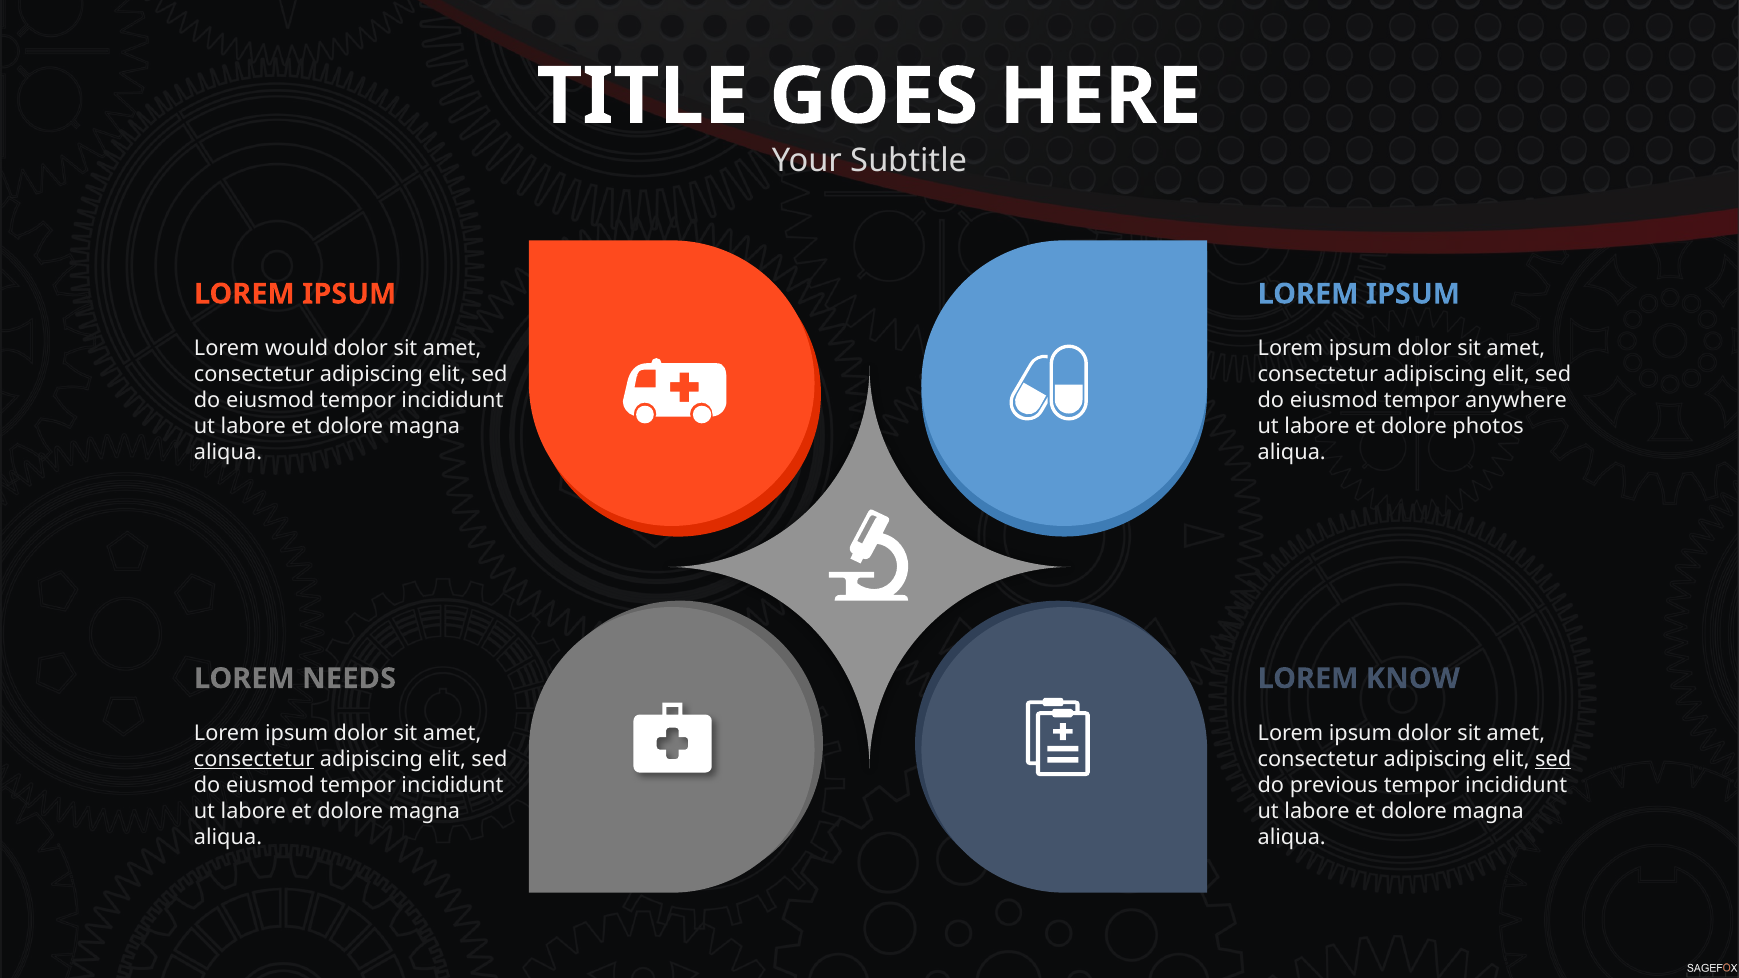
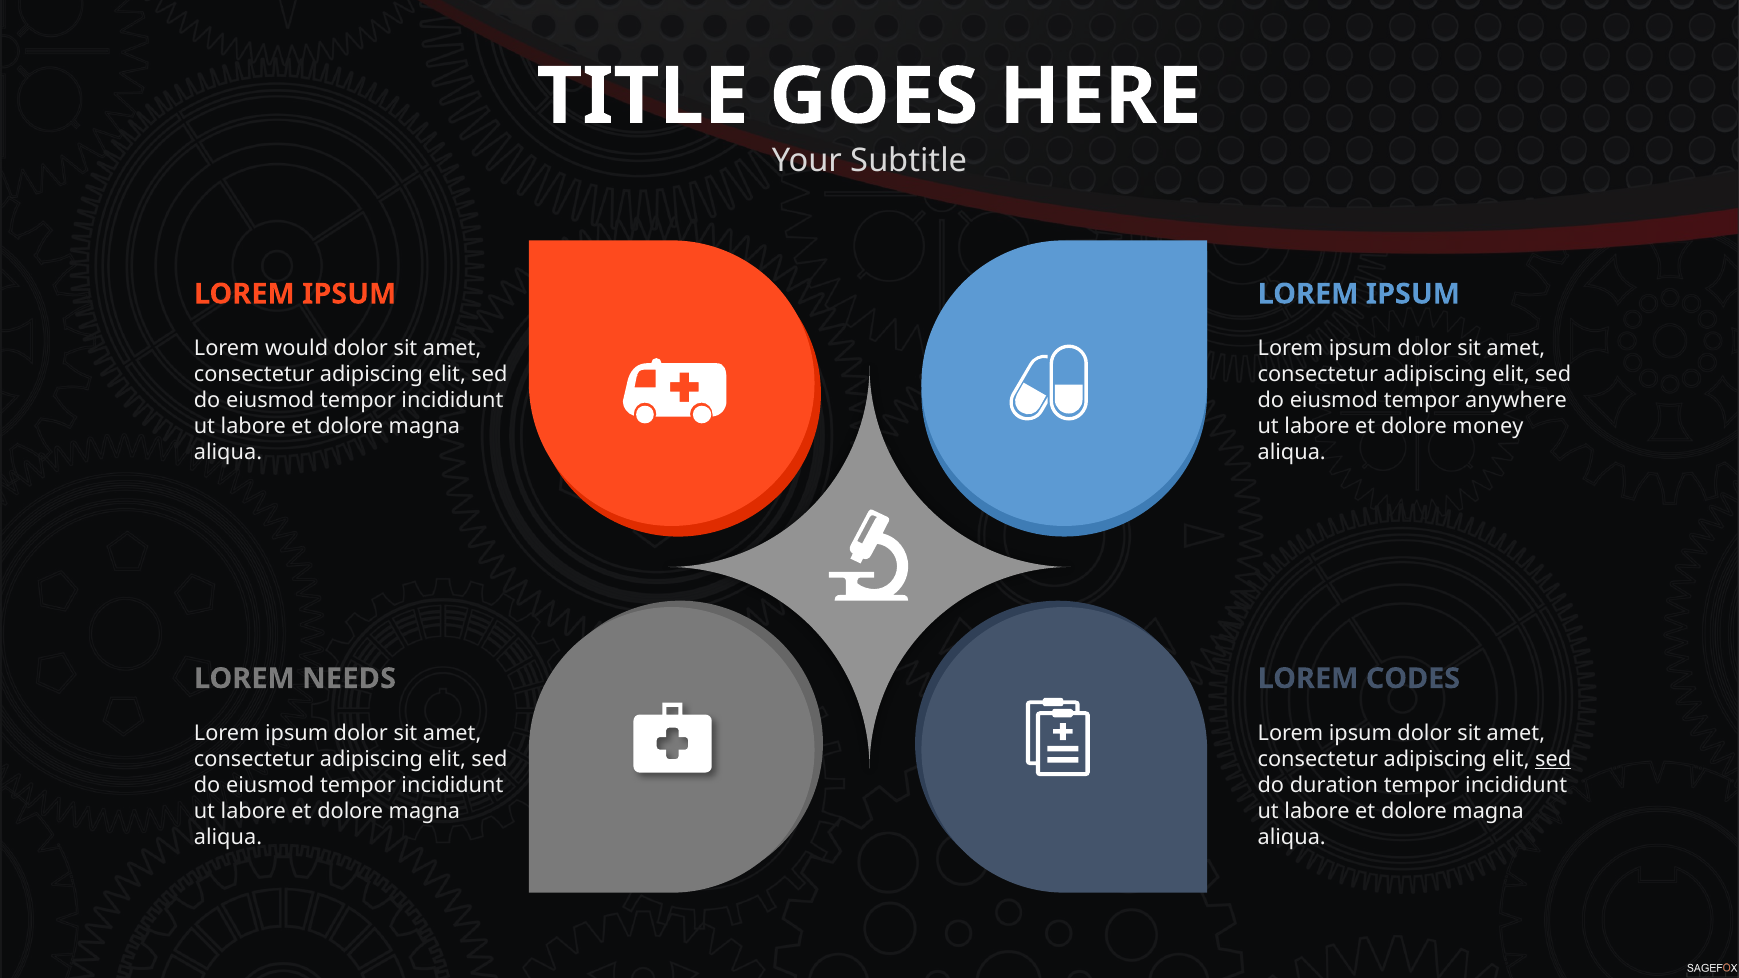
photos: photos -> money
KNOW: KNOW -> CODES
consectetur at (254, 759) underline: present -> none
previous: previous -> duration
